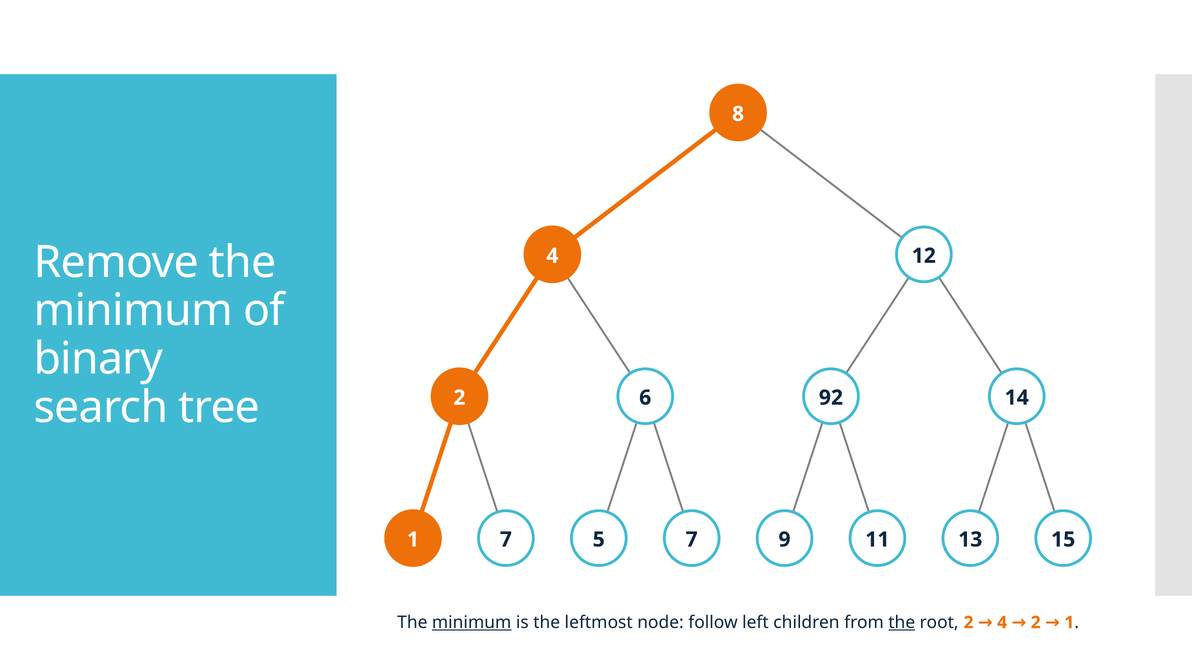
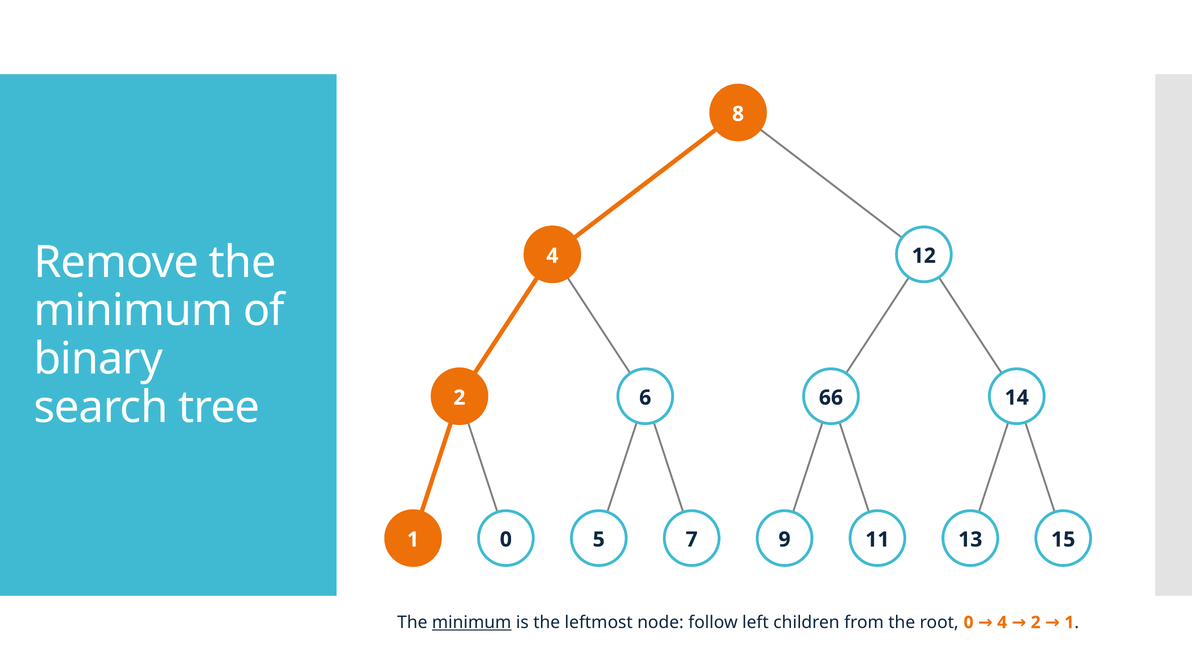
92: 92 -> 66
1 7: 7 -> 0
the at (902, 622) underline: present -> none
root 2: 2 -> 0
